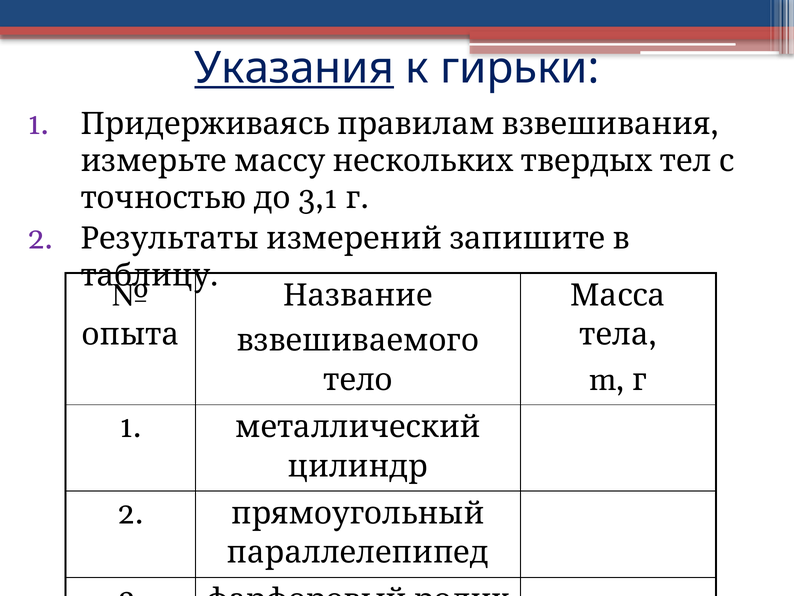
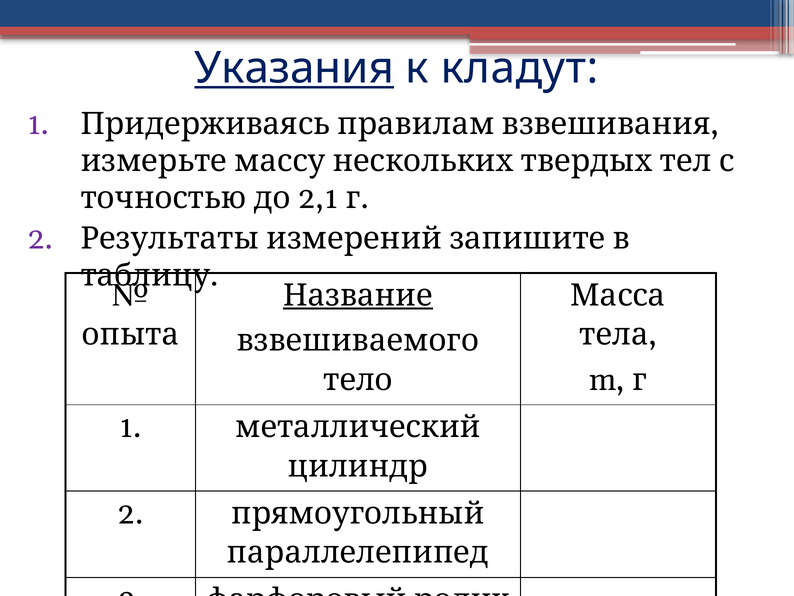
гирьки: гирьки -> кладут
3,1: 3,1 -> 2,1
Название underline: none -> present
